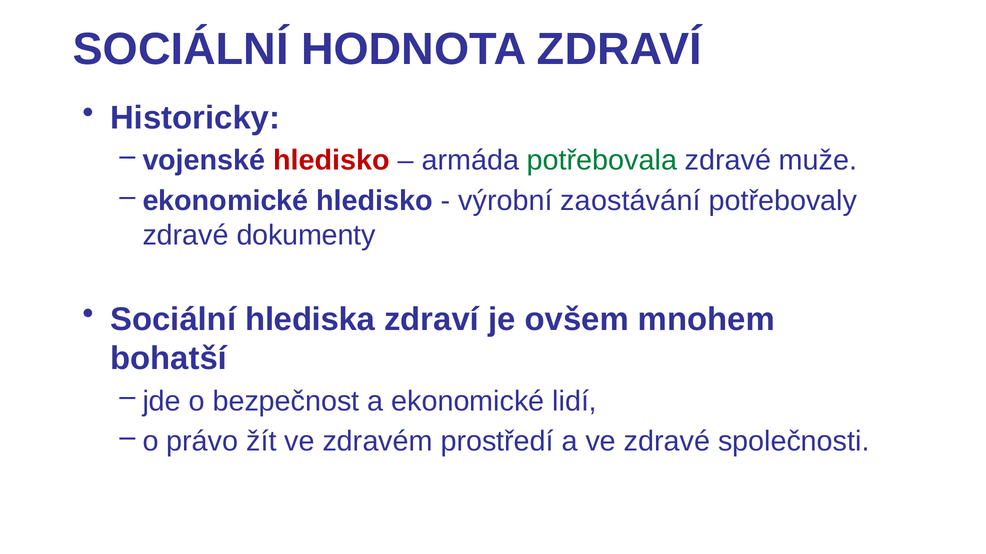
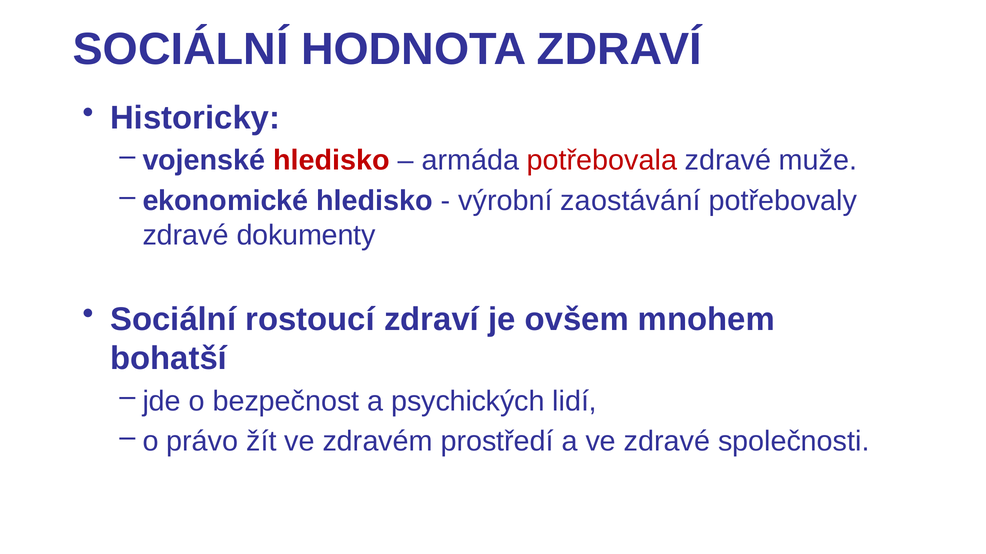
potřebovala colour: green -> red
hlediska: hlediska -> rostoucí
a ekonomické: ekonomické -> psychických
